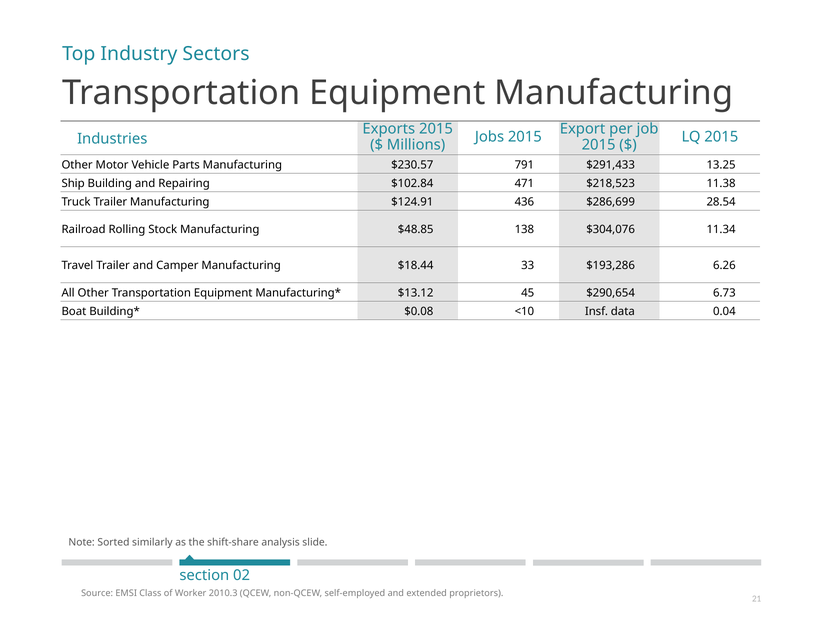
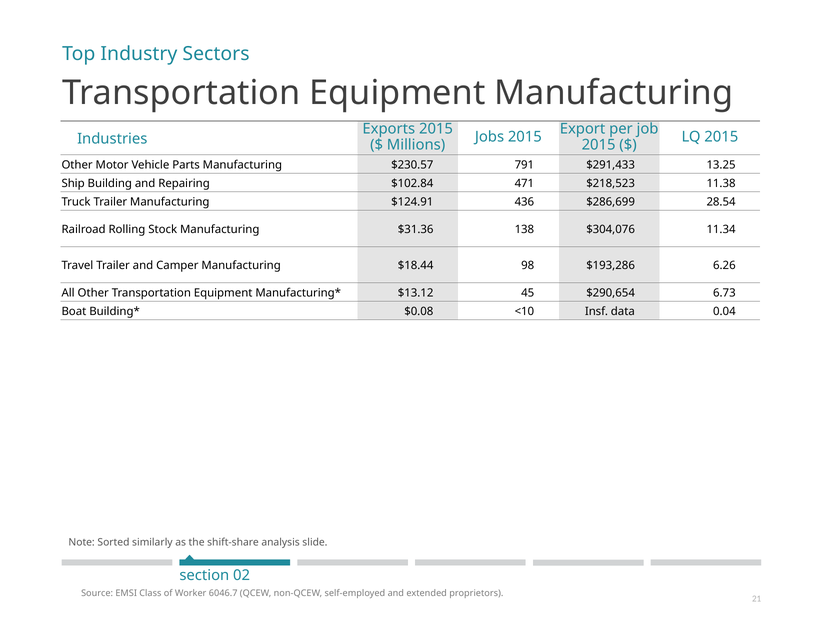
$48.85: $48.85 -> $31.36
33: 33 -> 98
2010.3: 2010.3 -> 6046.7
